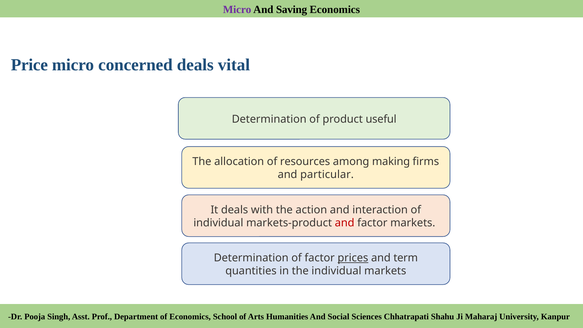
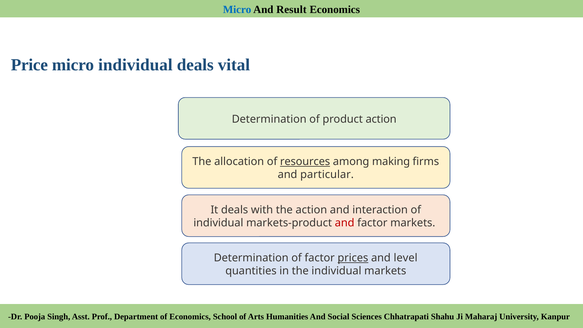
Micro at (237, 9) colour: purple -> blue
Saving: Saving -> Result
micro concerned: concerned -> individual
product useful: useful -> action
resources underline: none -> present
term: term -> level
